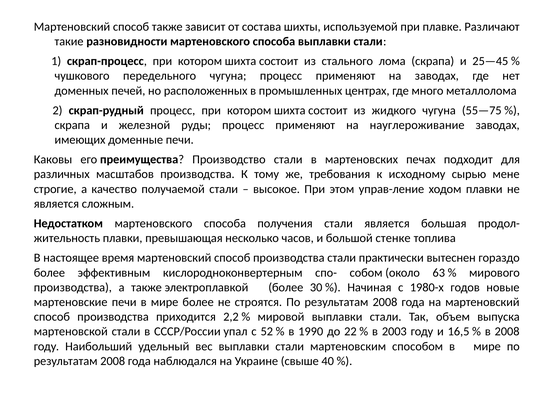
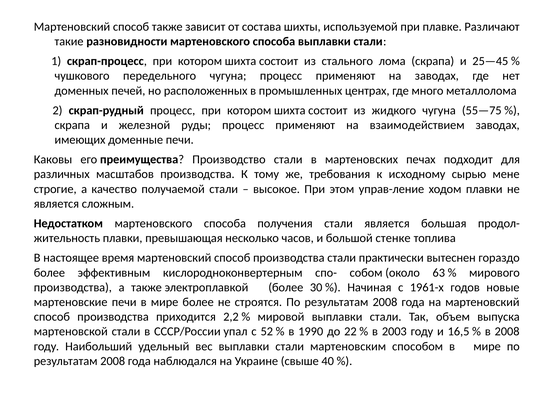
науглероживание: науглероживание -> взаимодействием
1980-х: 1980-х -> 1961-х
